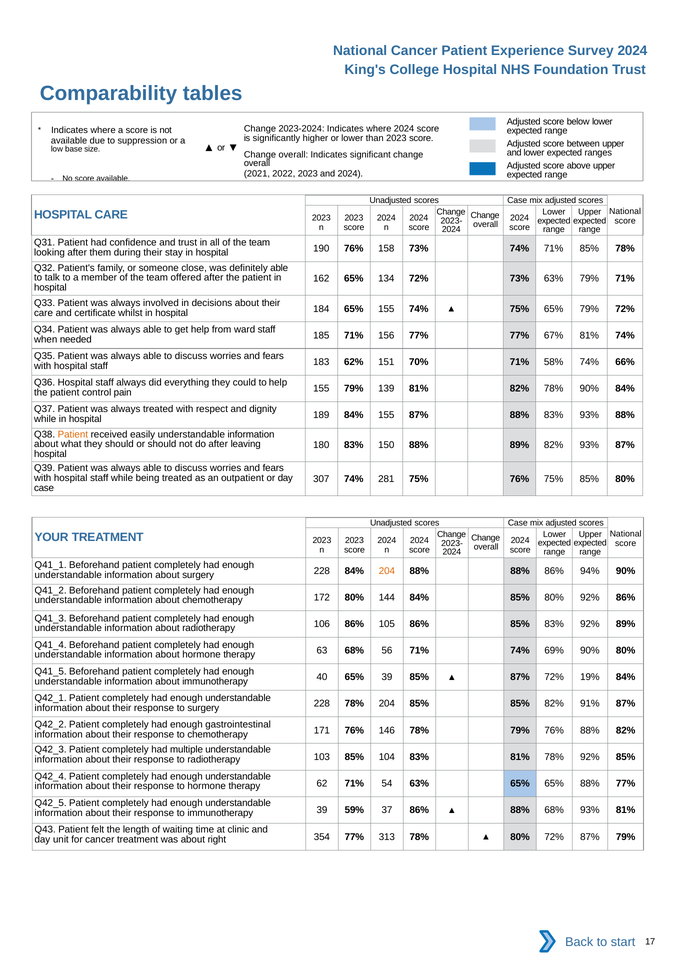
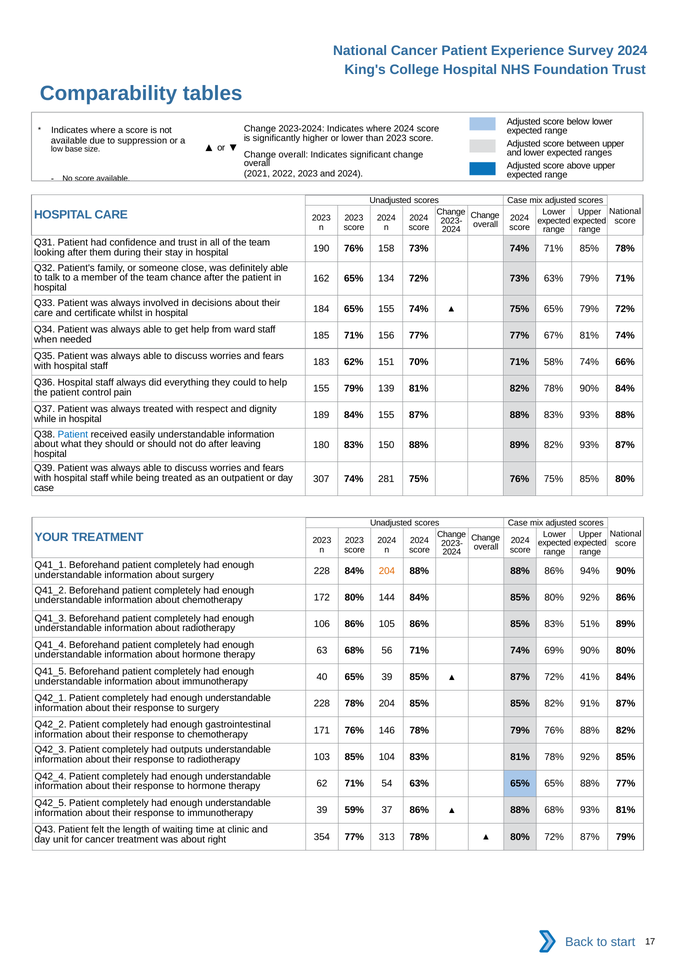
offered: offered -> chance
Patient at (73, 434) colour: orange -> blue
83% 92%: 92% -> 51%
19%: 19% -> 41%
multiple: multiple -> outputs
